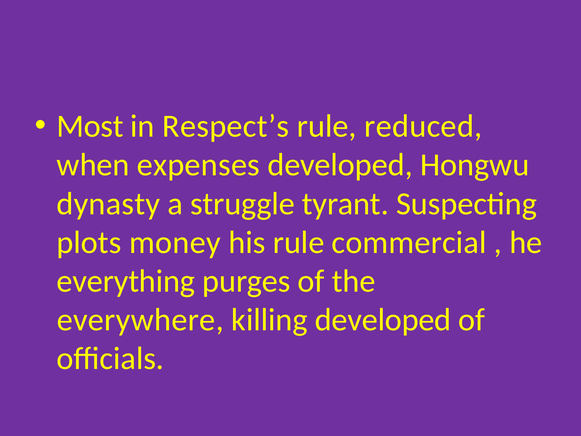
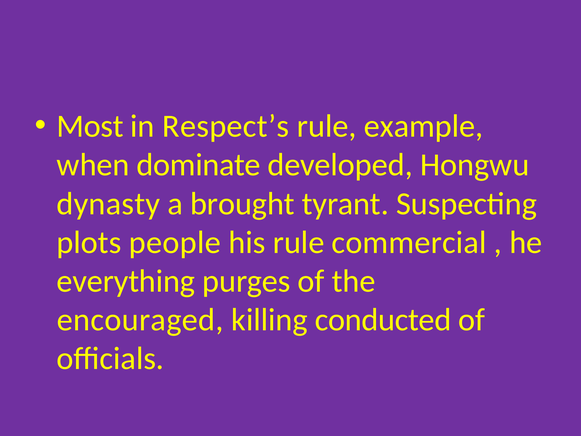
reduced: reduced -> example
expenses: expenses -> dominate
struggle: struggle -> brought
money: money -> people
everywhere: everywhere -> encouraged
killing developed: developed -> conducted
